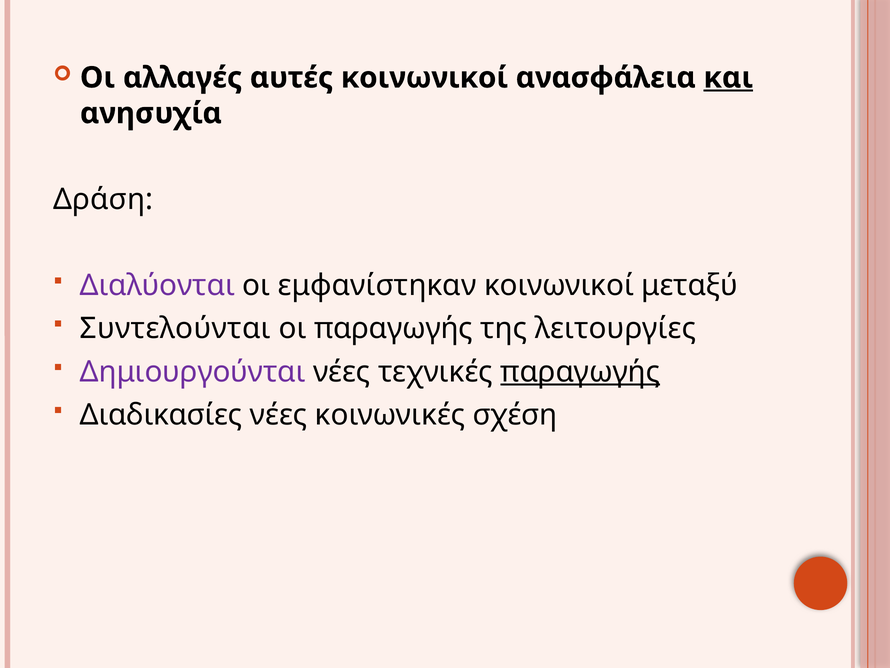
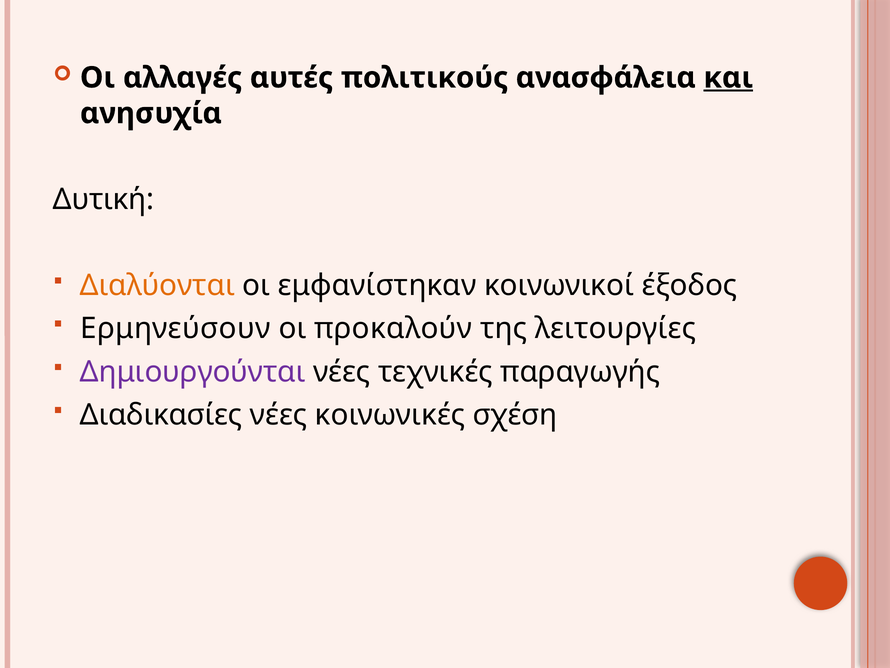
αυτές κοινωνικοί: κοινωνικοί -> πολιτικούς
Δράση: Δράση -> Δυτική
Διαλύονται colour: purple -> orange
μεταξύ: μεταξύ -> έξοδος
Συντελούνται: Συντελούνται -> Ερμηνεύσουν
οι παραγωγής: παραγωγής -> προκαλούν
παραγωγής at (580, 371) underline: present -> none
